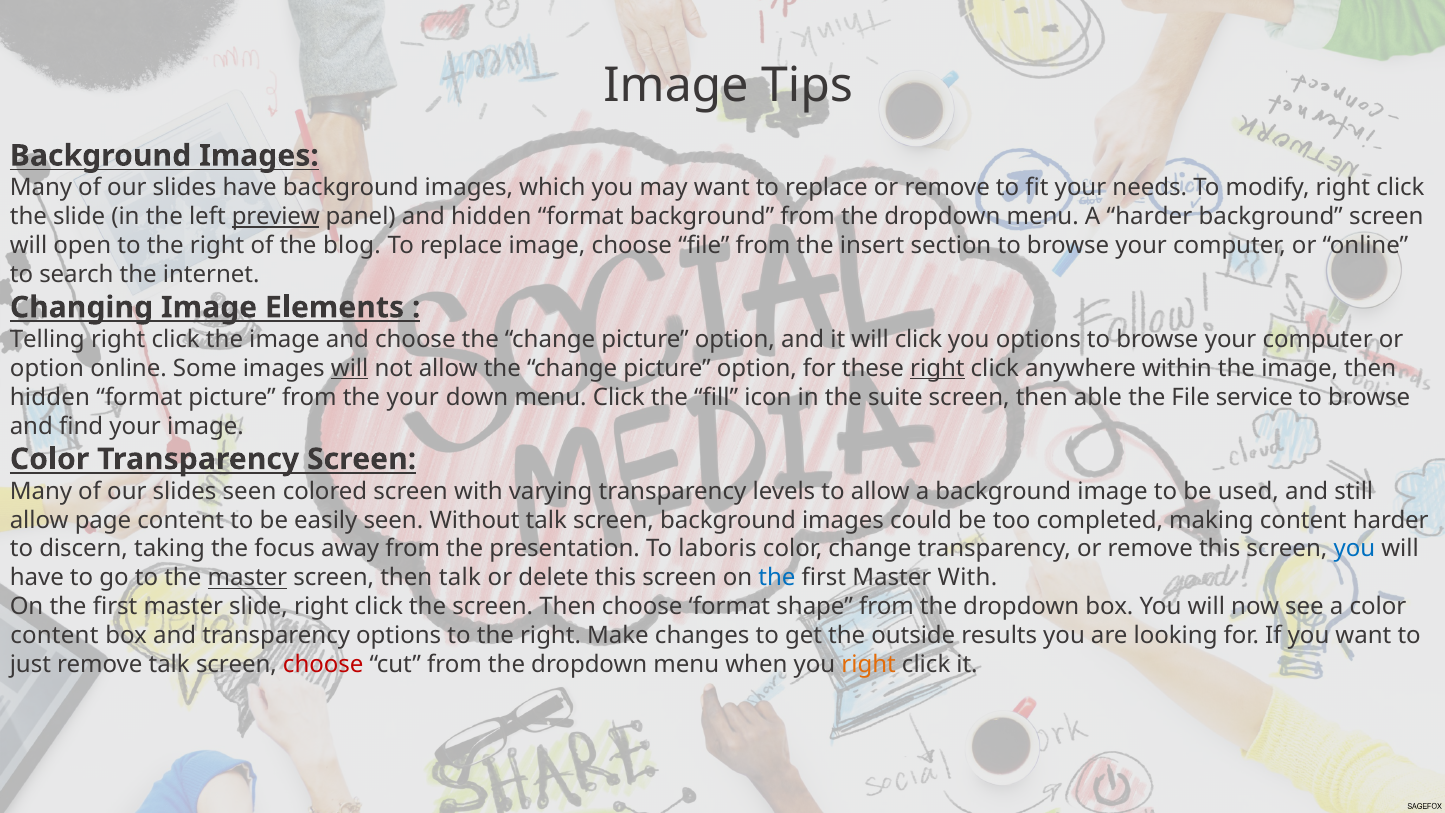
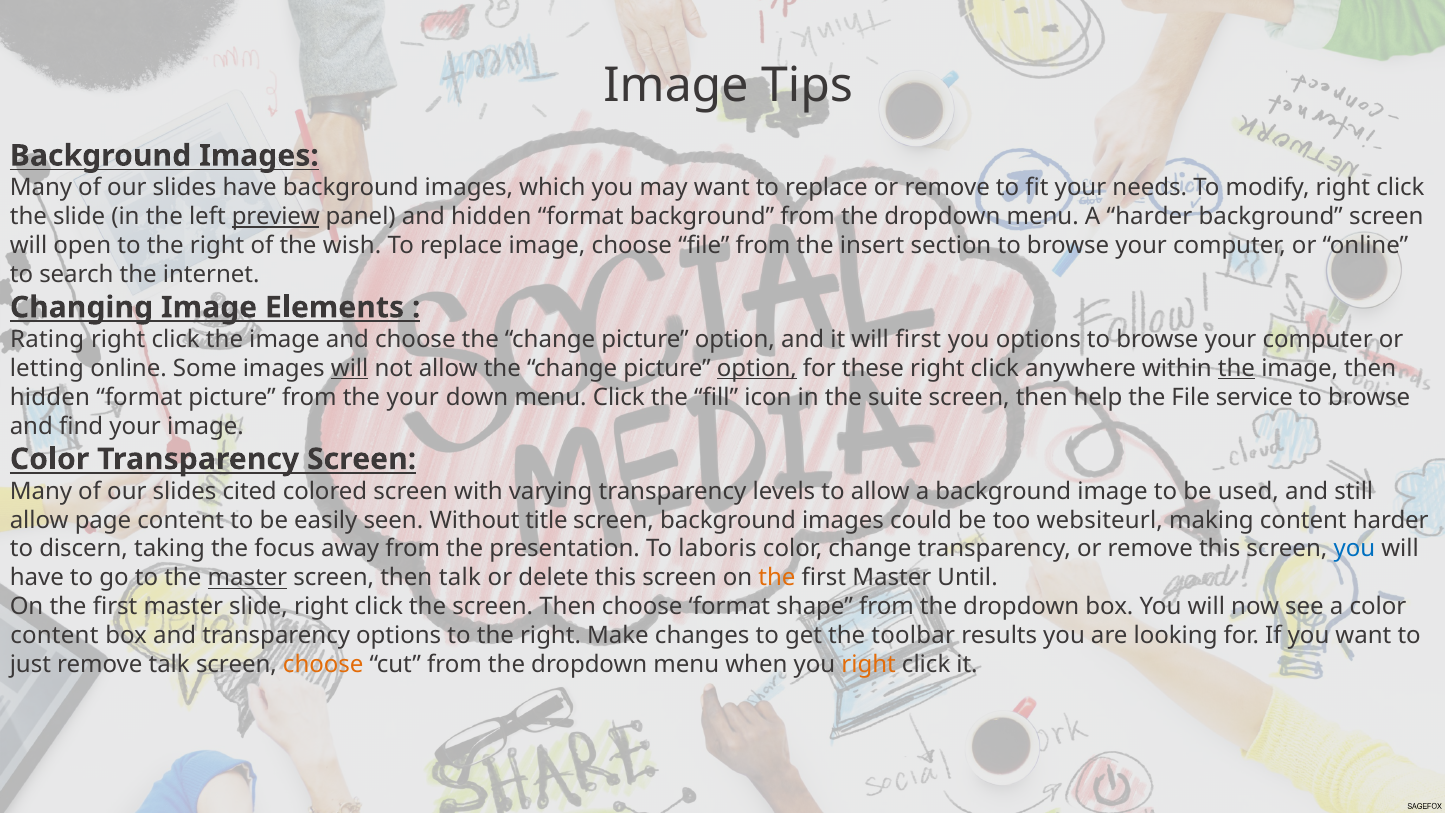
blog: blog -> wish
Telling: Telling -> Rating
will click: click -> first
option at (47, 368): option -> letting
option at (757, 368) underline: none -> present
right at (937, 368) underline: present -> none
the at (1237, 368) underline: none -> present
able: able -> help
slides seen: seen -> cited
Without talk: talk -> title
completed: completed -> websiteurl
the at (777, 578) colour: blue -> orange
Master With: With -> Until
outside: outside -> toolbar
choose at (323, 664) colour: red -> orange
